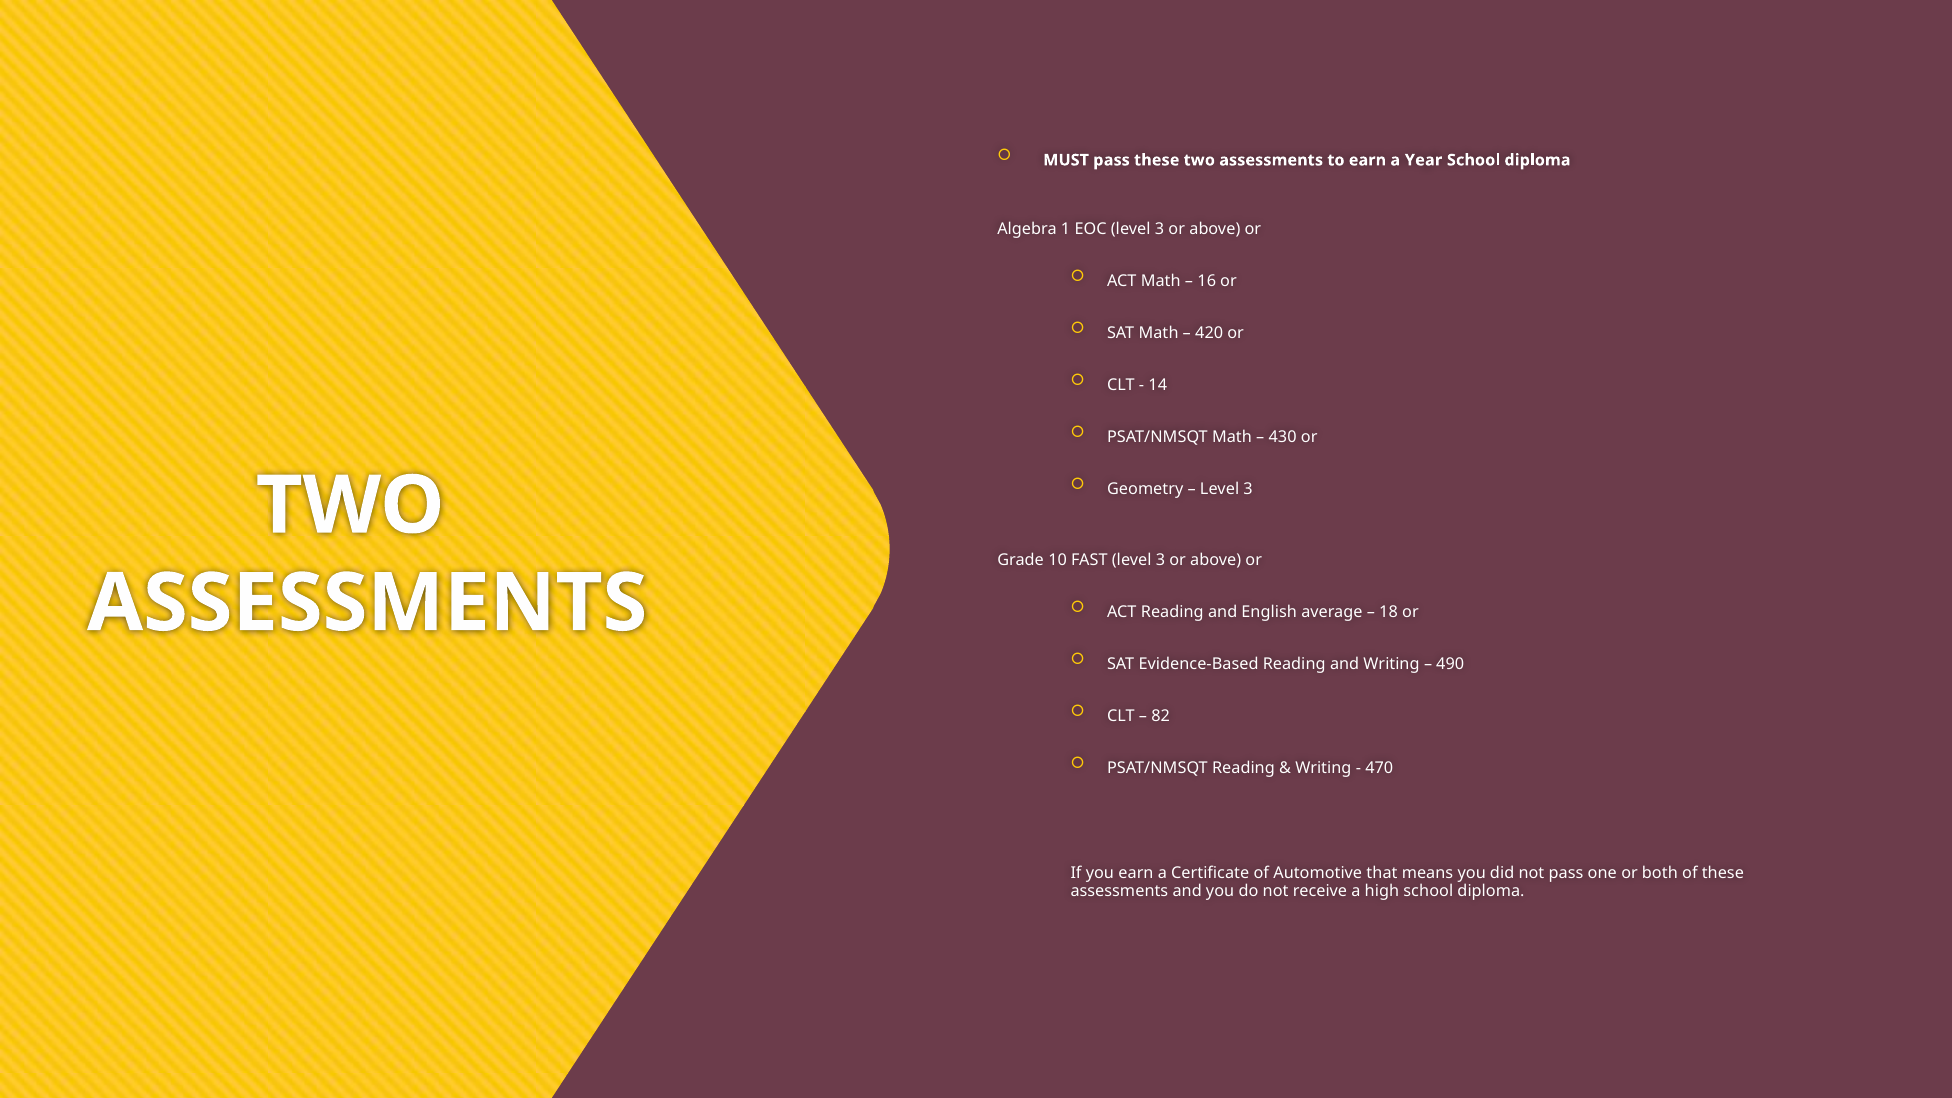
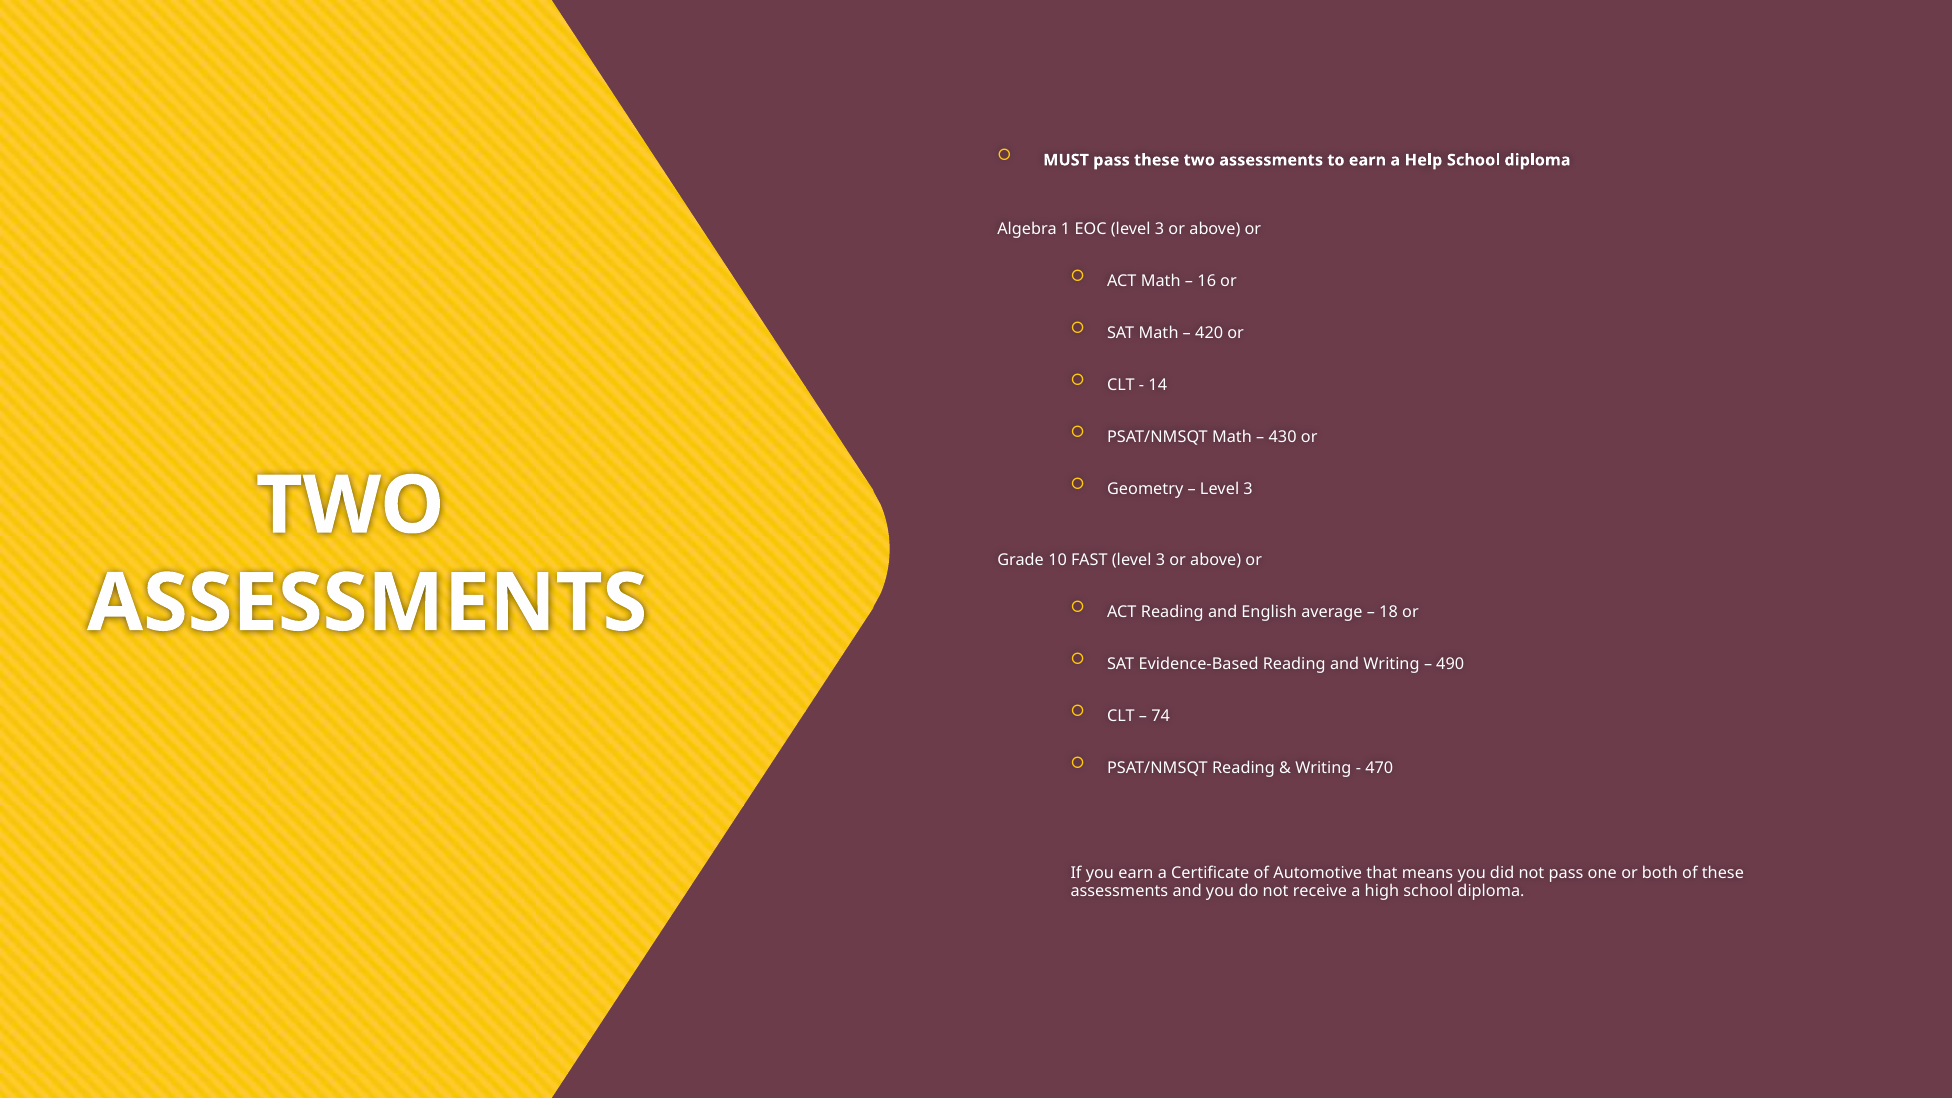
Year: Year -> Help
82: 82 -> 74
